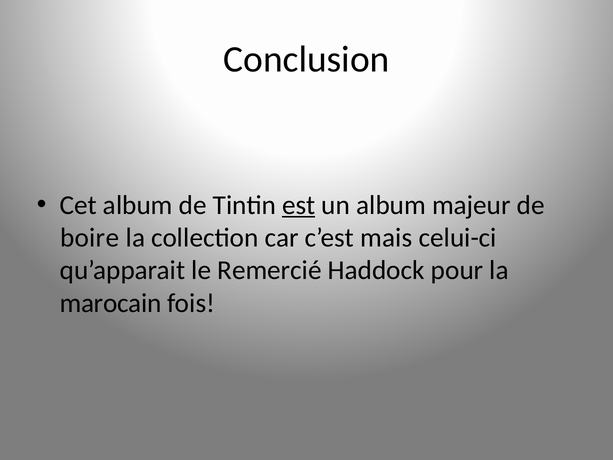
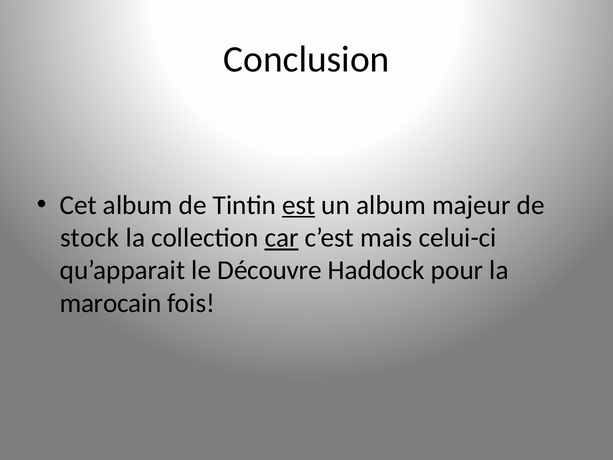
boire: boire -> stock
car underline: none -> present
Remercié: Remercié -> Découvre
